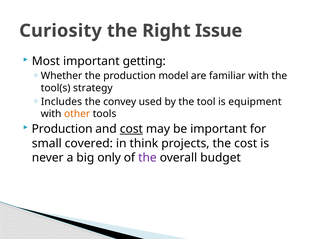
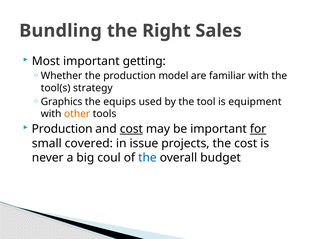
Curiosity: Curiosity -> Bundling
Issue: Issue -> Sales
Includes: Includes -> Graphics
convey: convey -> equips
for underline: none -> present
think: think -> issue
only: only -> coul
the at (147, 158) colour: purple -> blue
